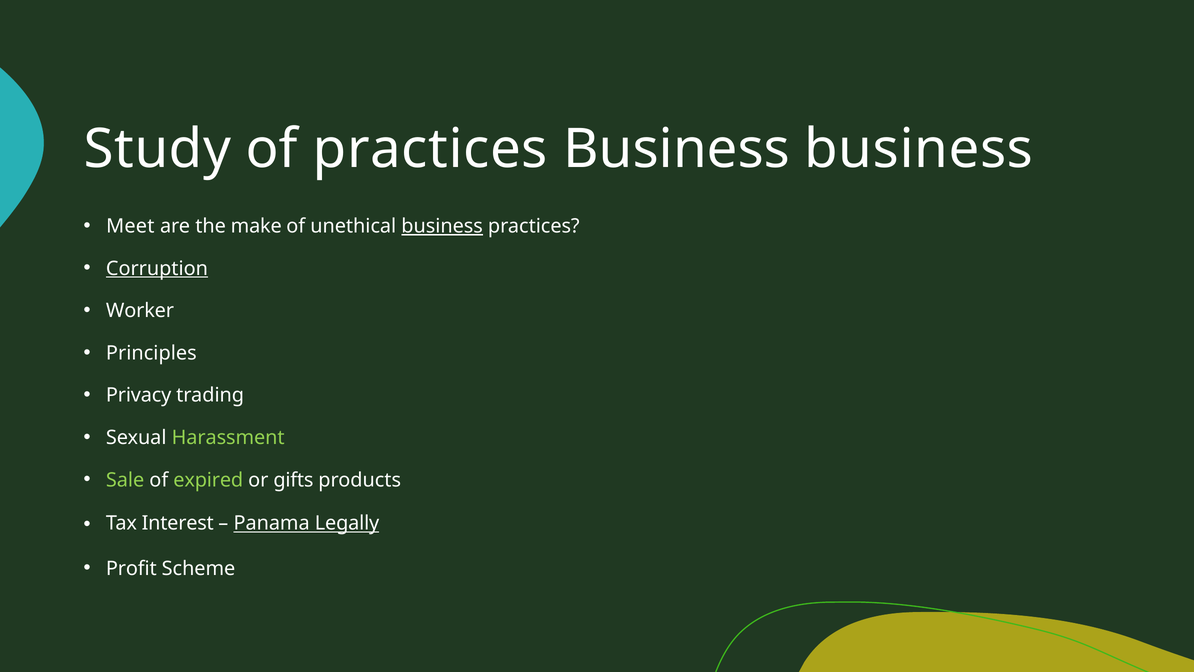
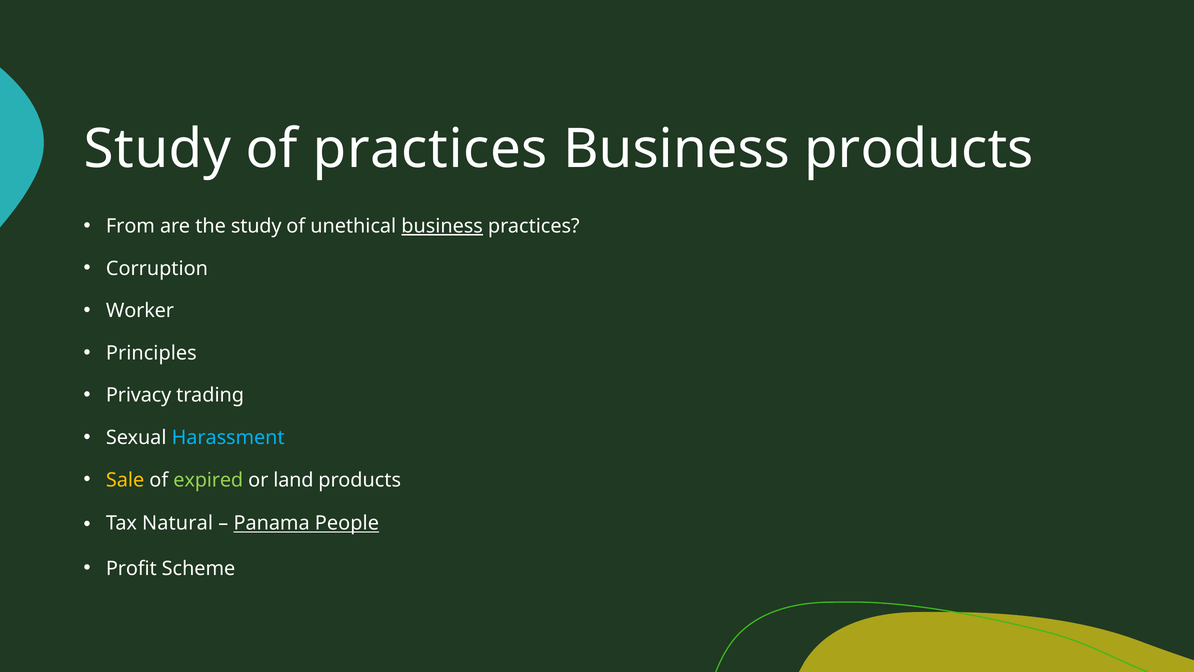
Business business: business -> products
Meet: Meet -> From
the make: make -> study
Corruption underline: present -> none
Harassment colour: light green -> light blue
Sale colour: light green -> yellow
gifts: gifts -> land
Interest: Interest -> Natural
Legally: Legally -> People
